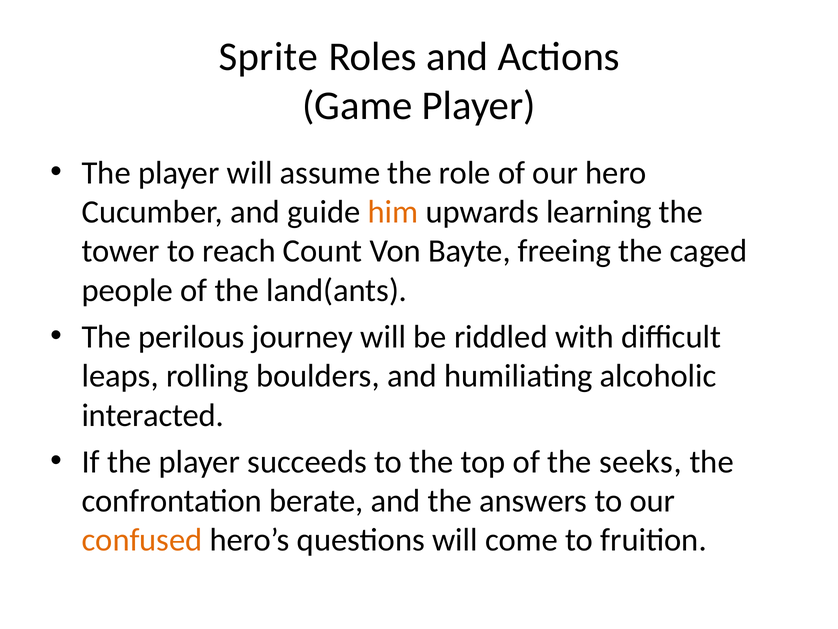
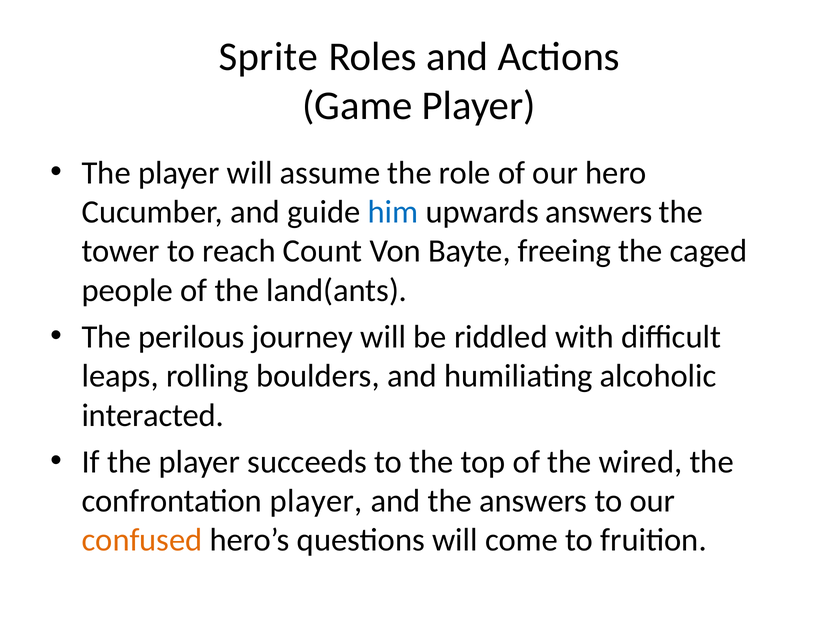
him colour: orange -> blue
upwards learning: learning -> answers
seeks: seeks -> wired
confrontation berate: berate -> player
